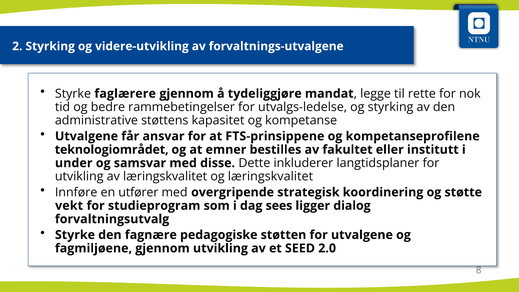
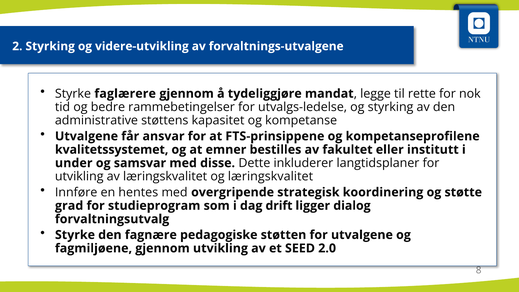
teknologiområdet: teknologiområdet -> kvalitetssystemet
utfører: utfører -> hentes
vekt: vekt -> grad
sees: sees -> drift
